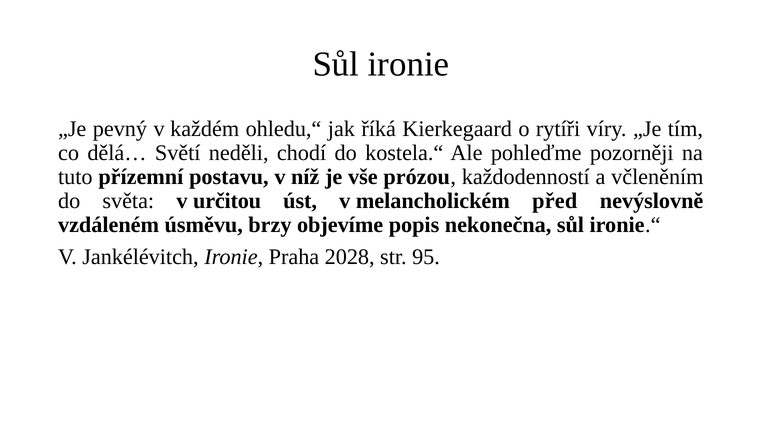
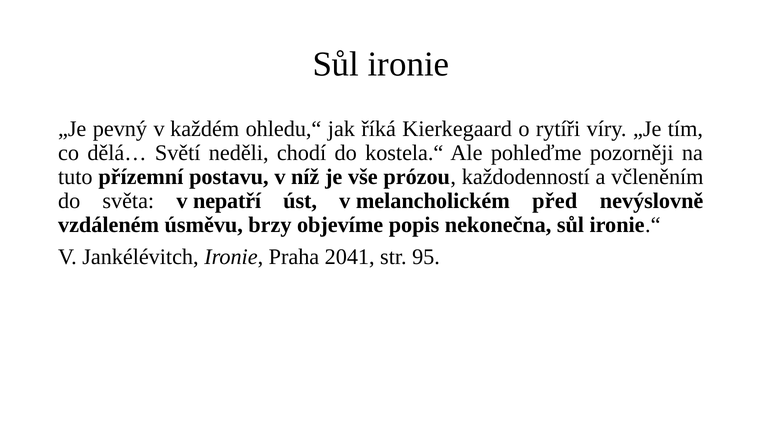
určitou: určitou -> nepatří
2028: 2028 -> 2041
